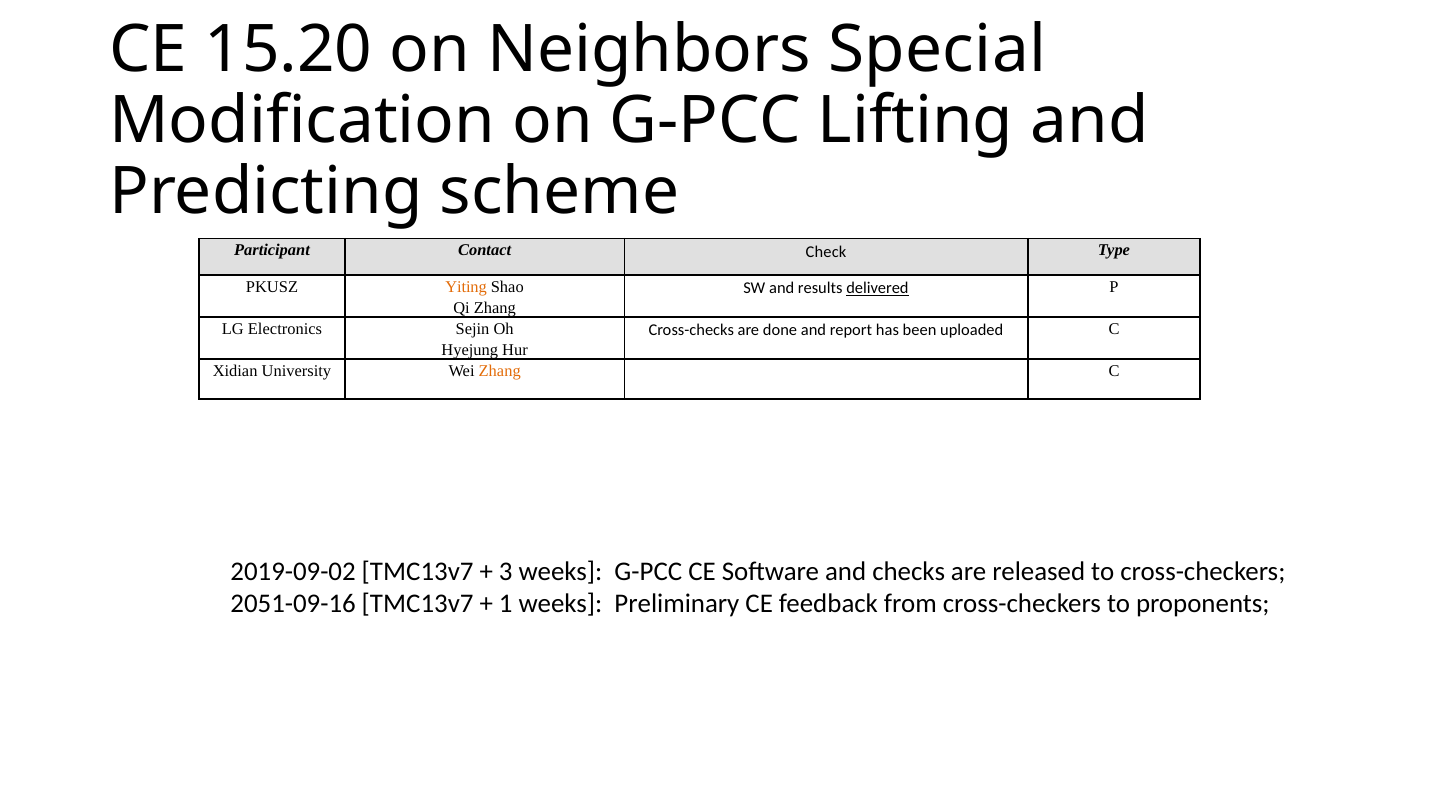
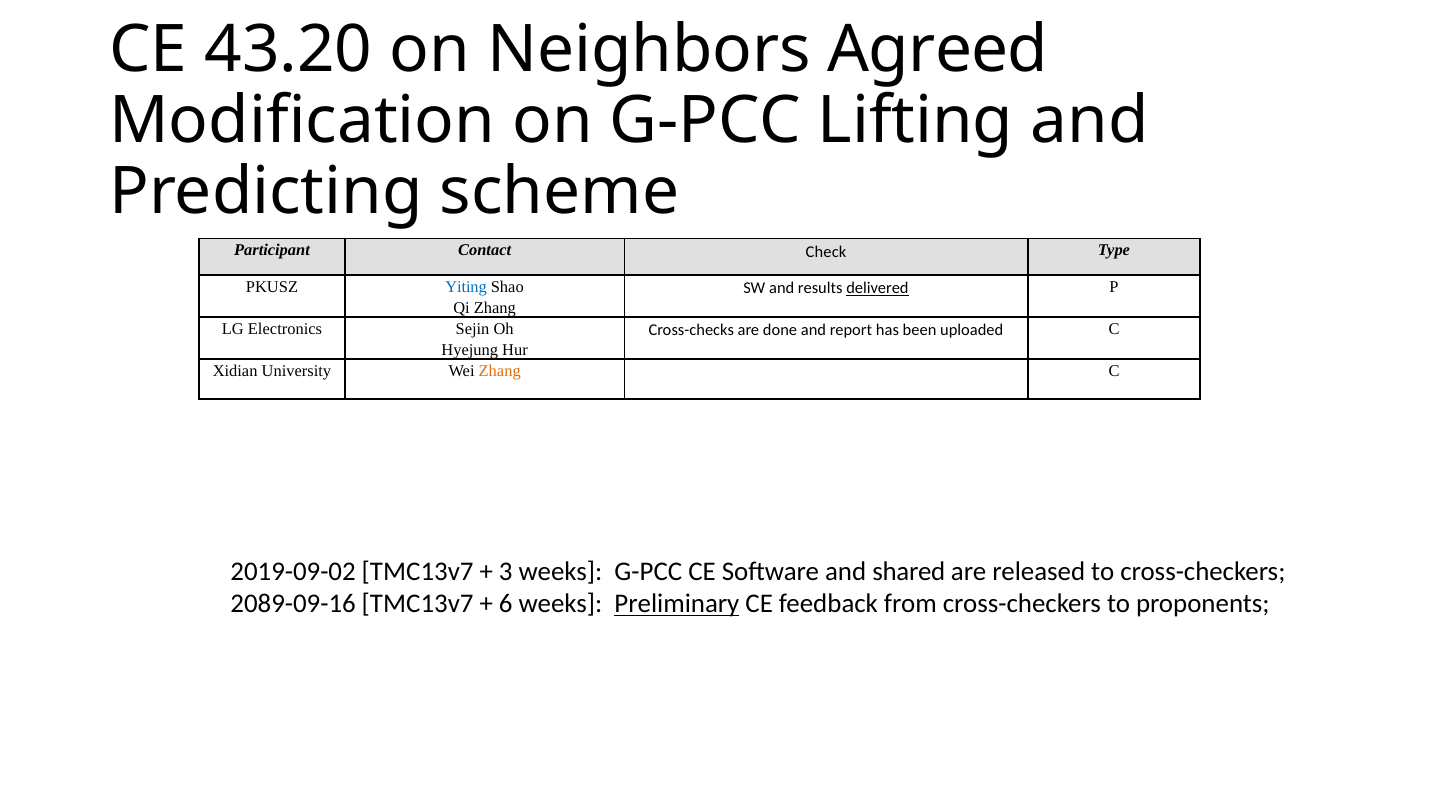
15.20: 15.20 -> 43.20
Special: Special -> Agreed
Yiting colour: orange -> blue
checks: checks -> shared
2051-09-16: 2051-09-16 -> 2089-09-16
1: 1 -> 6
Preliminary underline: none -> present
